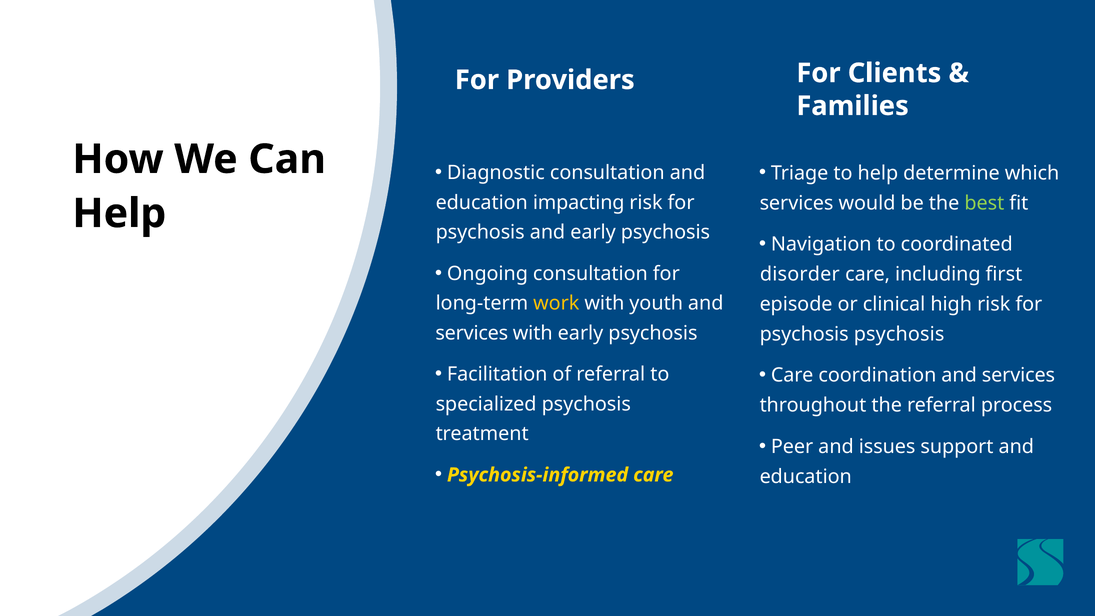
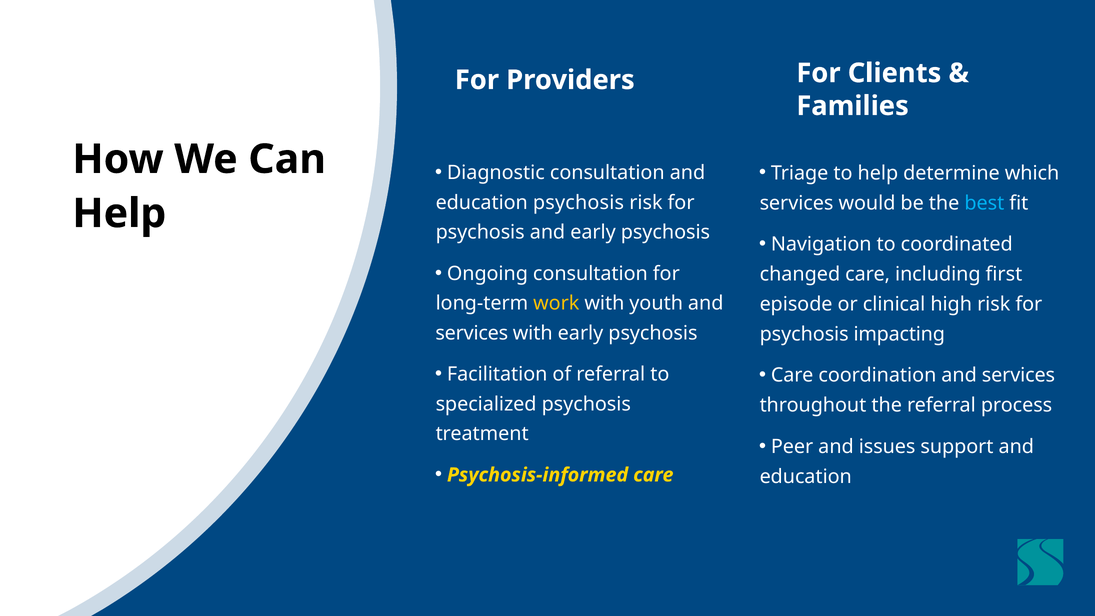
education impacting: impacting -> psychosis
best colour: light green -> light blue
disorder: disorder -> changed
psychosis psychosis: psychosis -> impacting
